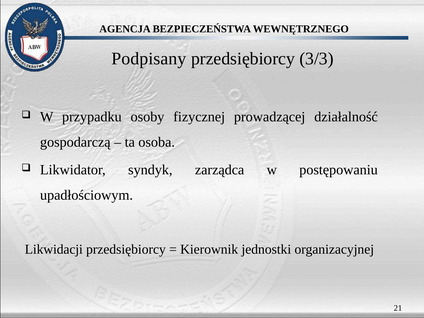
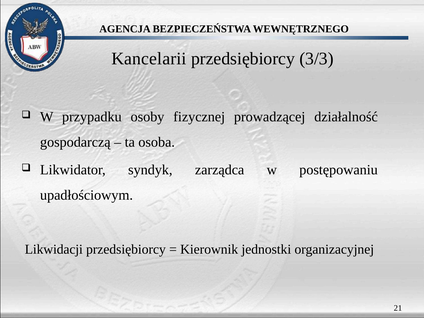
Podpisany: Podpisany -> Kancelarii
